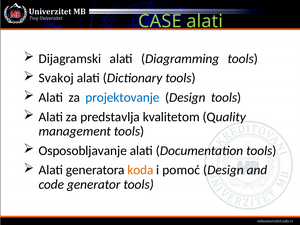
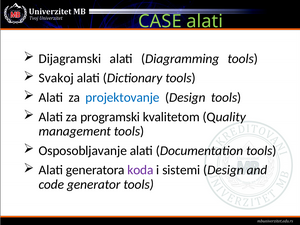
predstavlja: predstavlja -> programski
koda colour: orange -> purple
pomoć: pomoć -> sistemi
